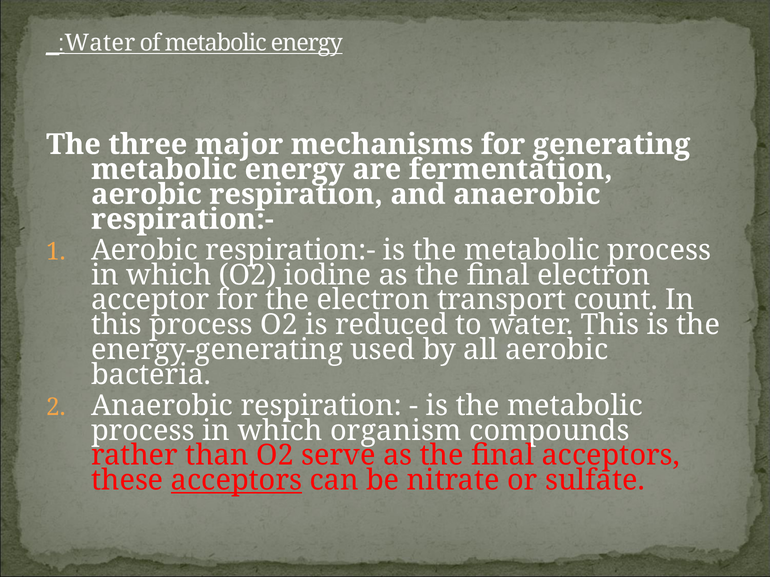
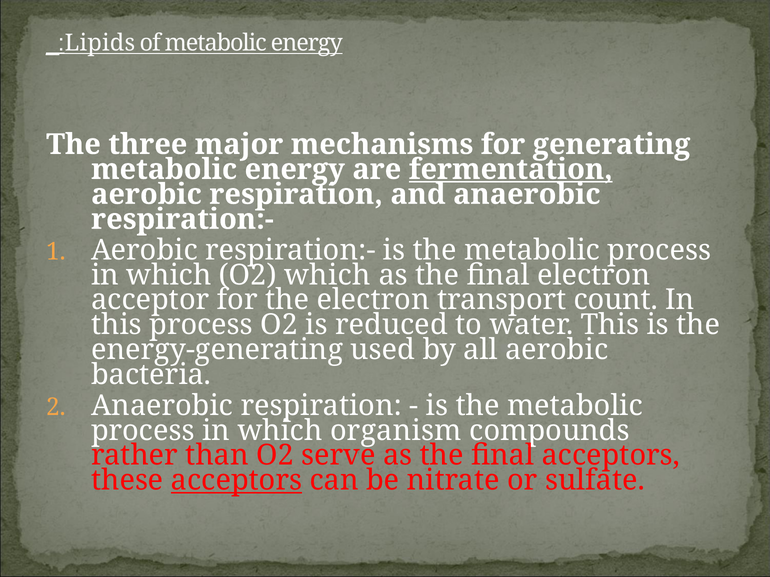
Water at (100, 43): Water -> Lipids
fermentation underline: none -> present
O2 iodine: iodine -> which
